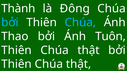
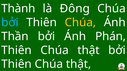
Chúa at (80, 23) colour: light blue -> yellow
Thao: Thao -> Thần
Tuôn: Tuôn -> Phán
